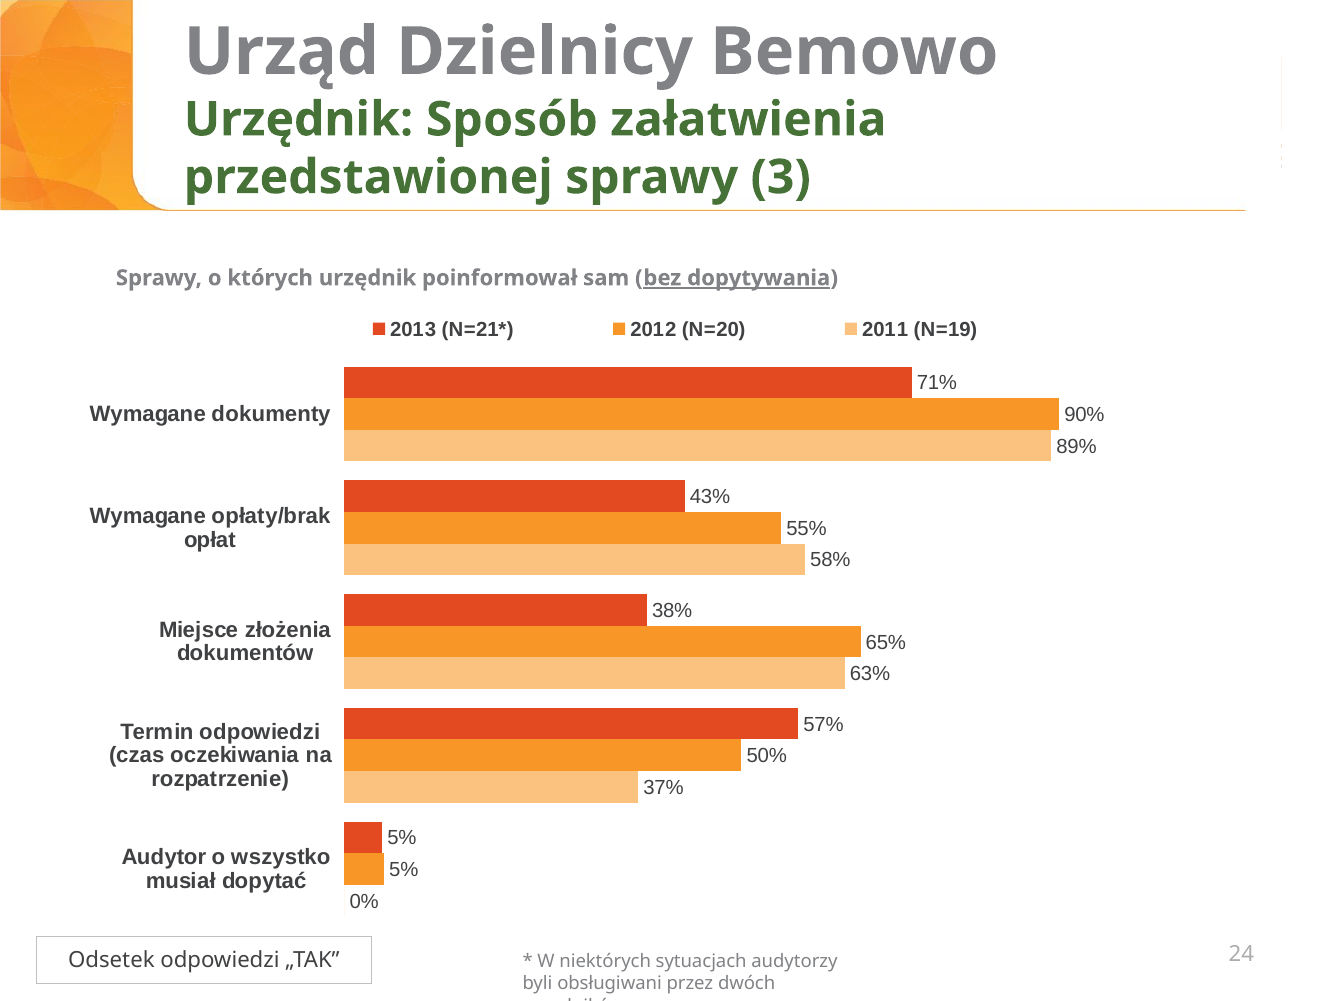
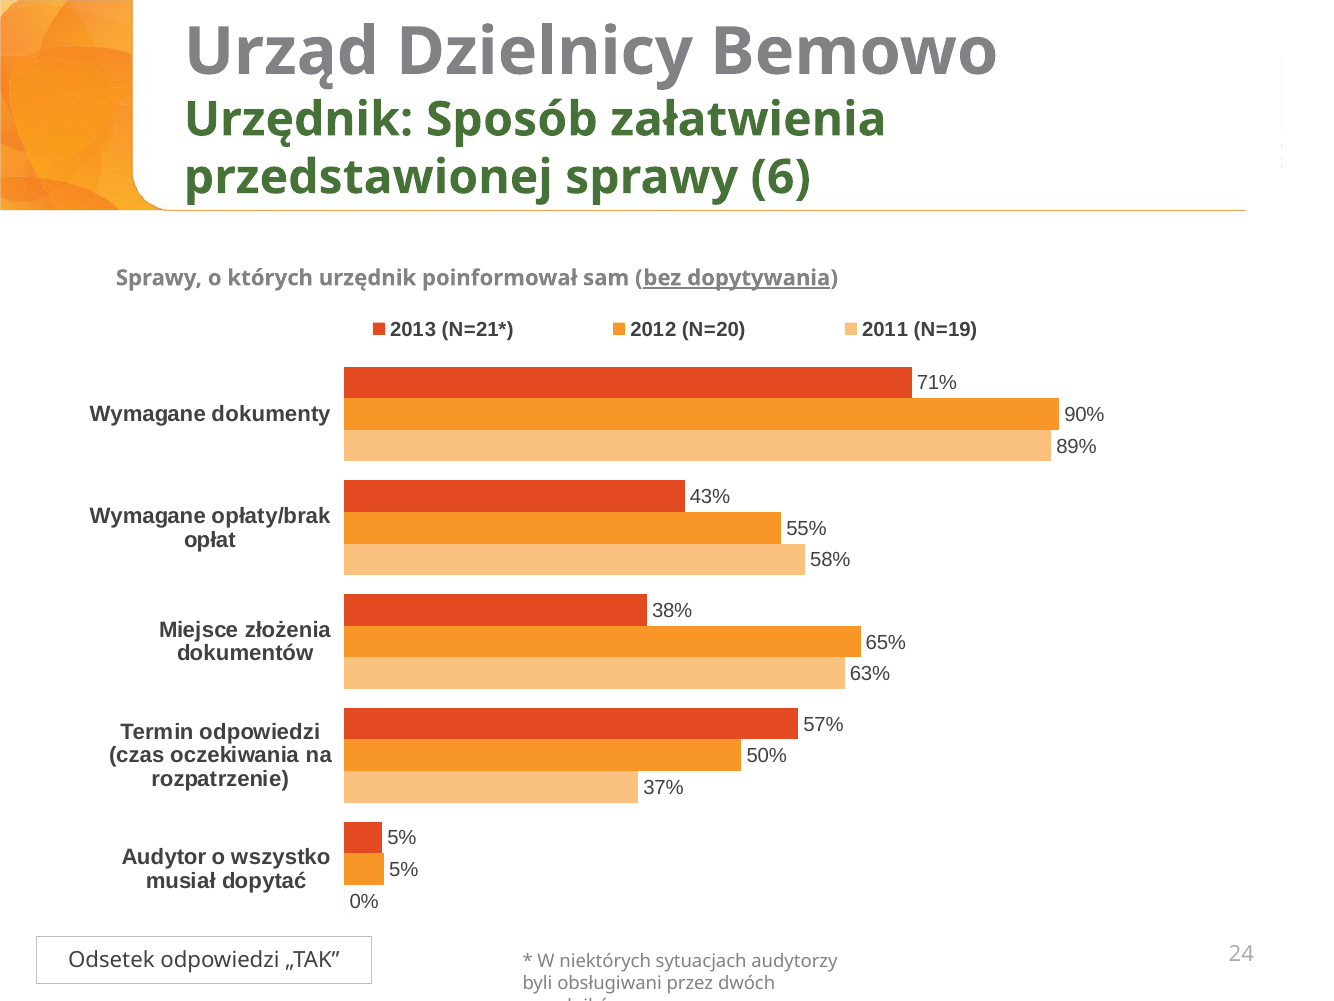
3: 3 -> 6
